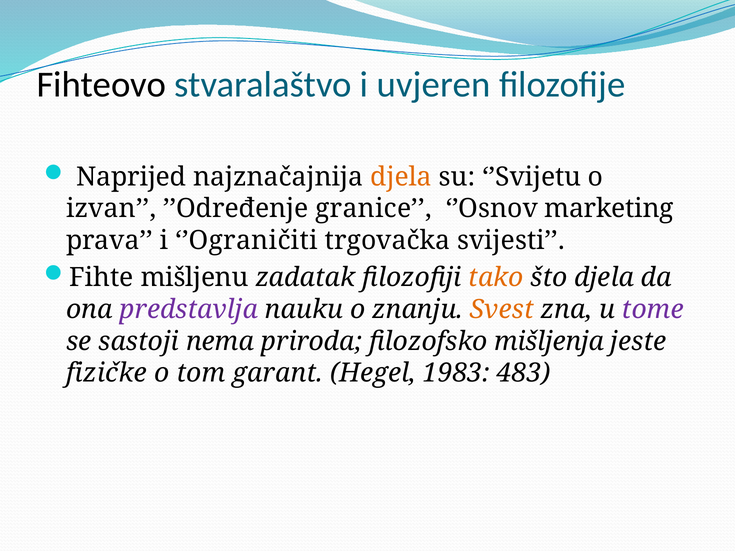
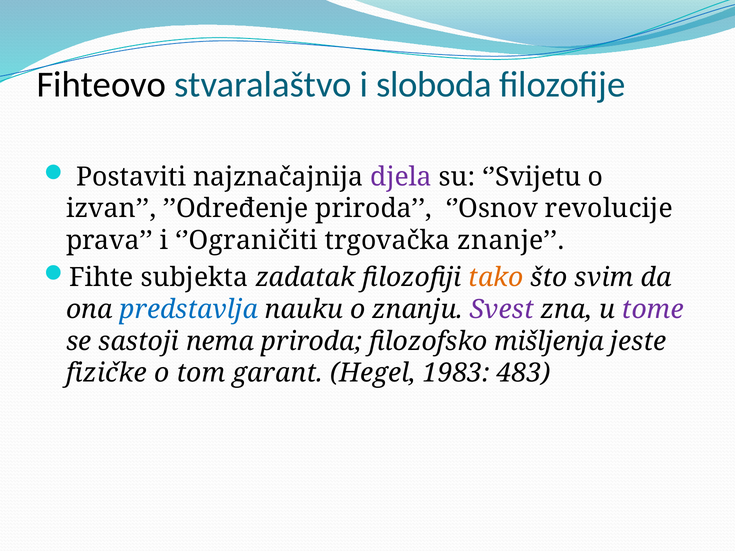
uvjeren: uvjeren -> sloboda
Naprijed: Naprijed -> Postaviti
djela at (401, 177) colour: orange -> purple
’’Određenje granice: granice -> priroda
marketing: marketing -> revolucije
svijesti: svijesti -> znanje
mišljenu: mišljenu -> subjekta
što djela: djela -> svim
predstavlja colour: purple -> blue
Svest colour: orange -> purple
